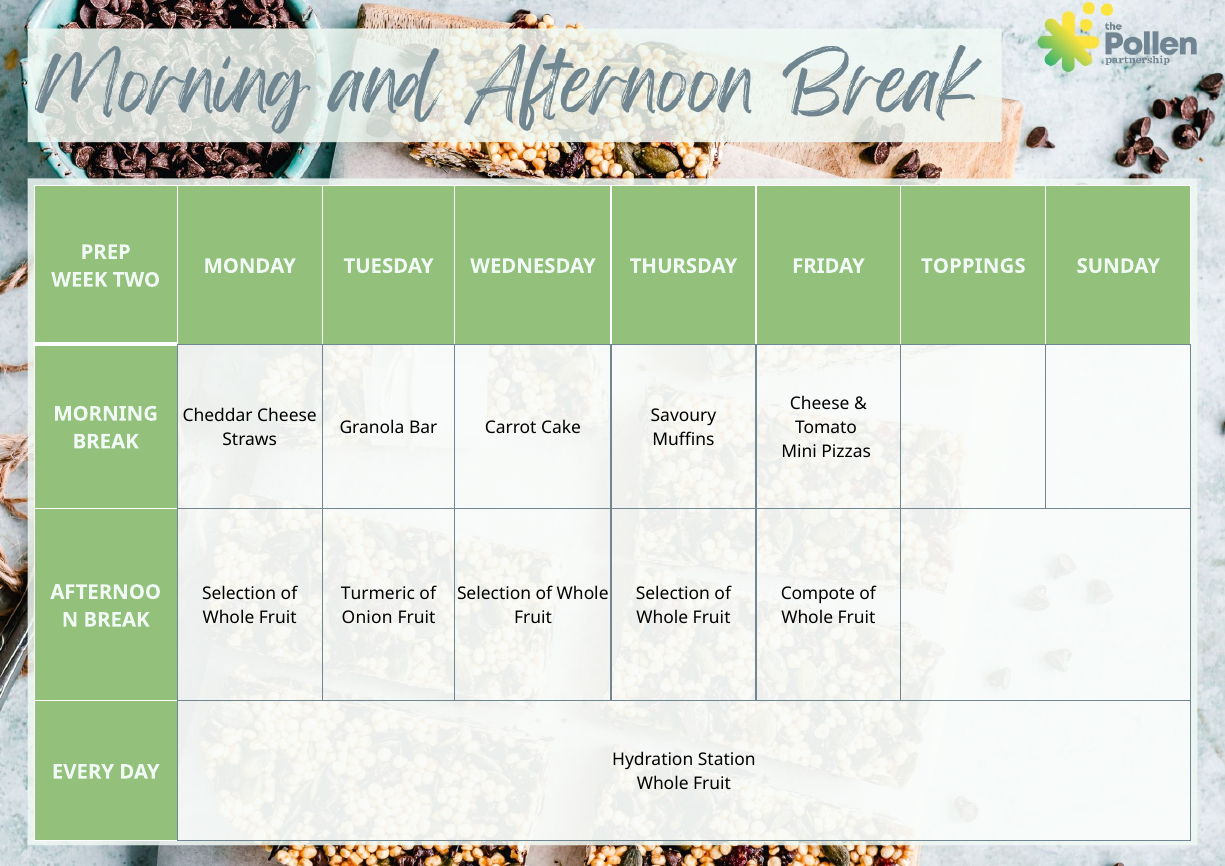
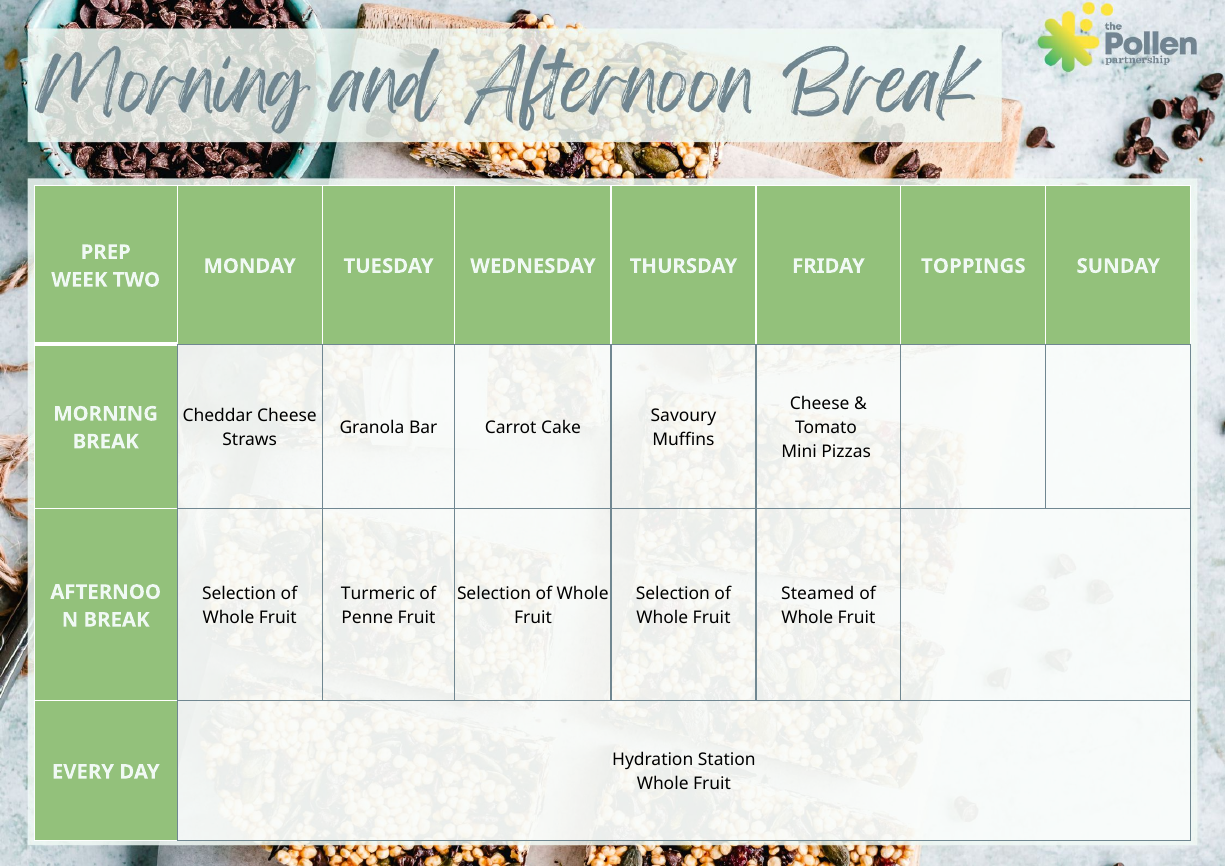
Compote: Compote -> Steamed
Onion: Onion -> Penne
